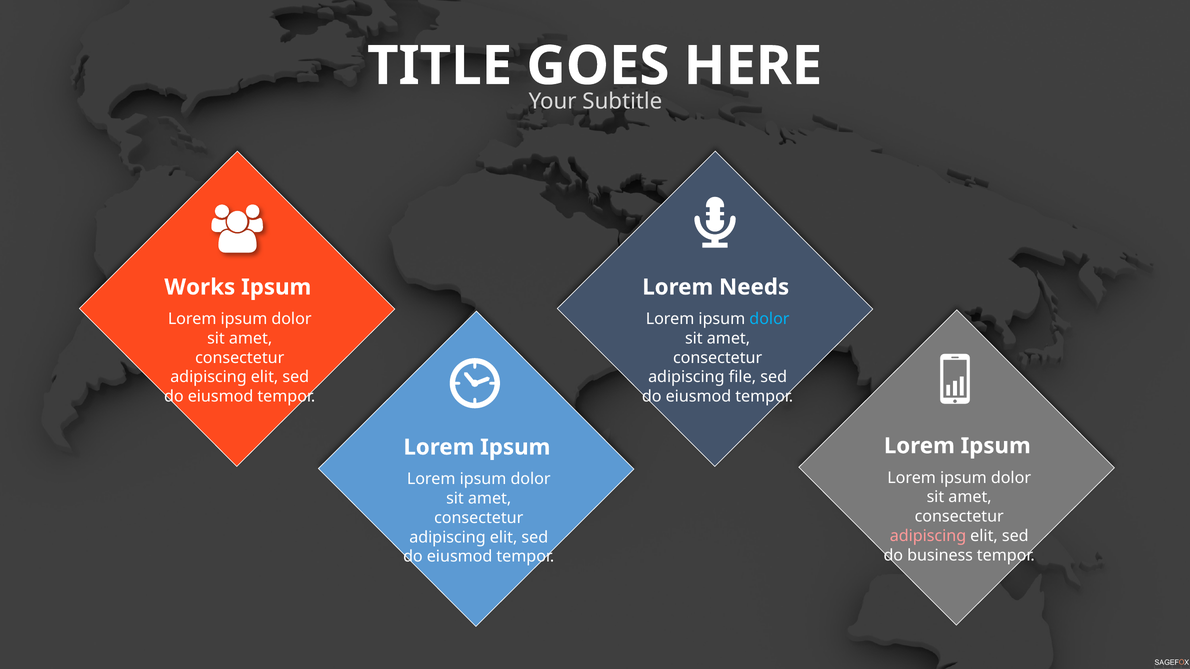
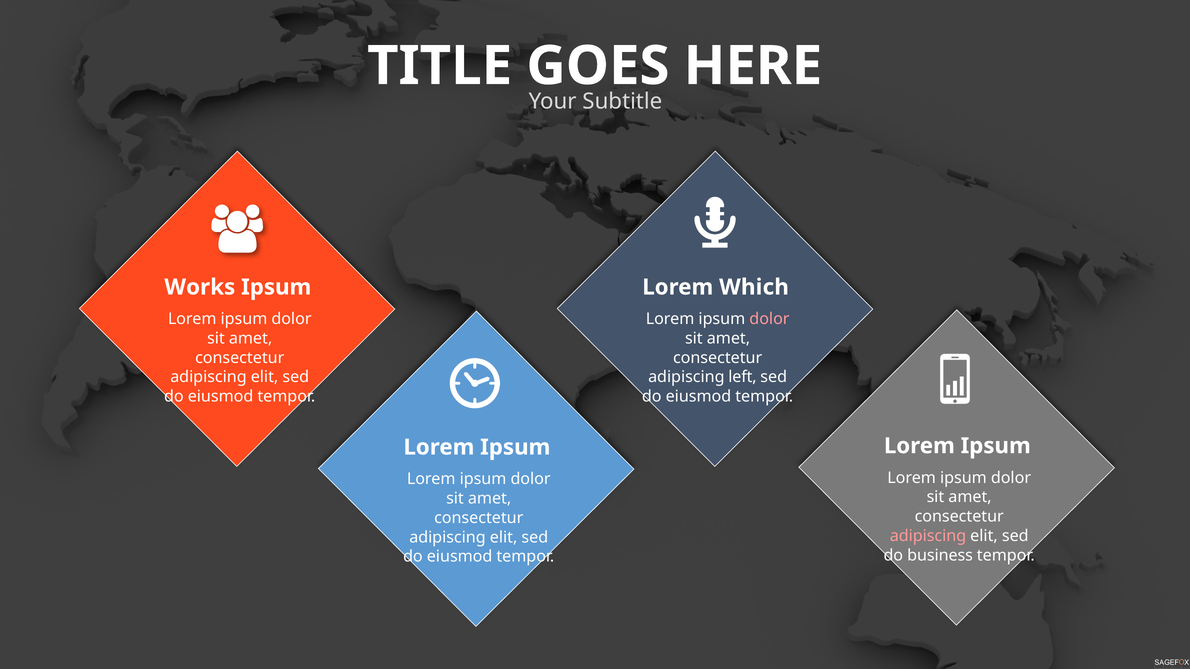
Needs: Needs -> Which
dolor at (769, 319) colour: light blue -> pink
file: file -> left
